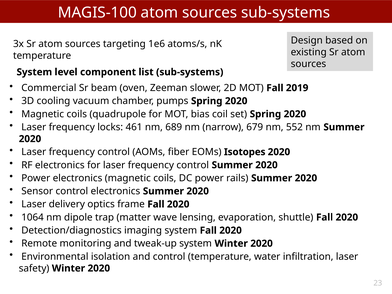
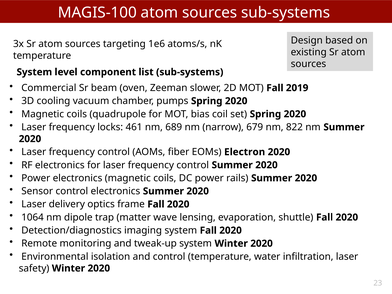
552: 552 -> 822
Isotopes: Isotopes -> Electron
